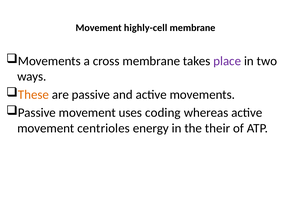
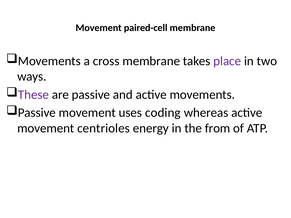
highly-cell: highly-cell -> paired-cell
These colour: orange -> purple
their: their -> from
